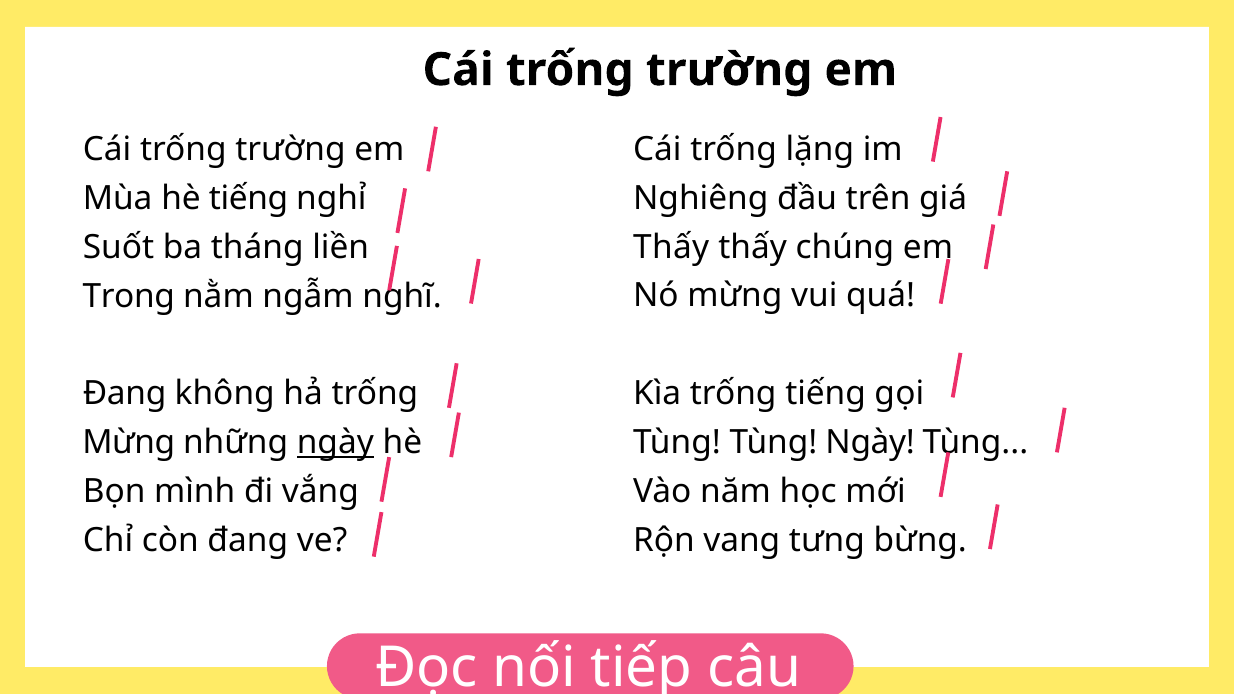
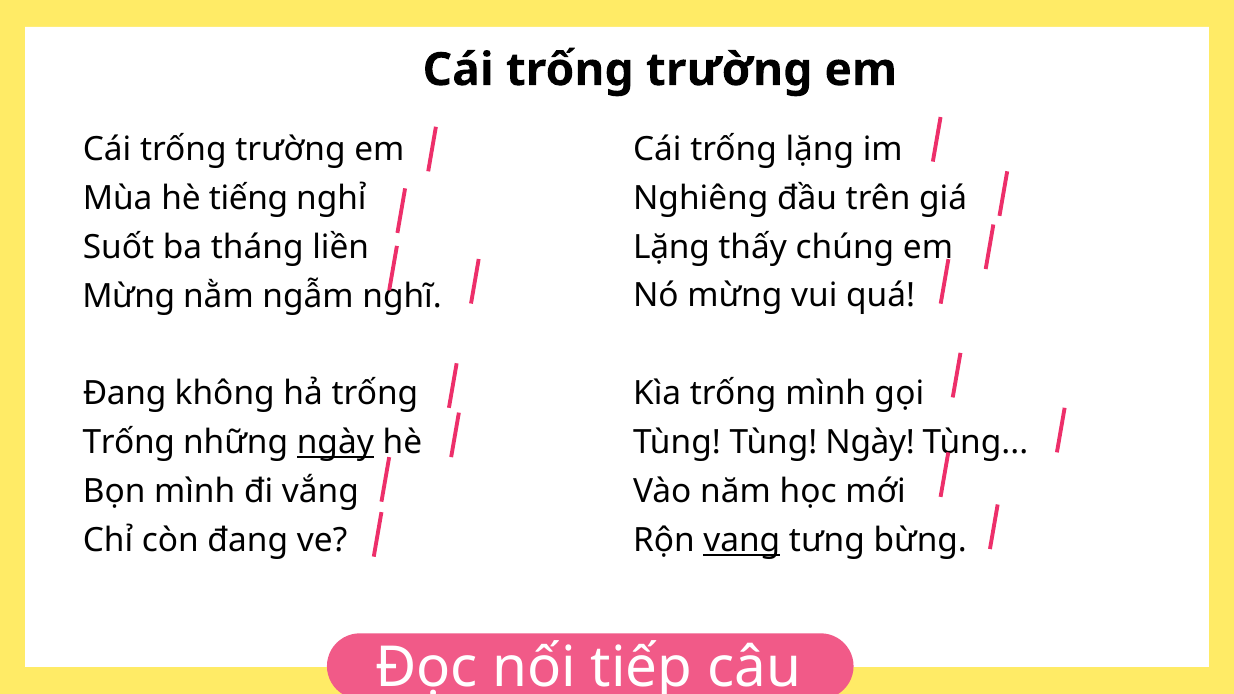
Thấy at (671, 247): Thấy -> Lặng
Trong at (129, 296): Trong -> Mừng
trống tiếng: tiếng -> mình
Mừng at (129, 443): Mừng -> Trống
vang underline: none -> present
